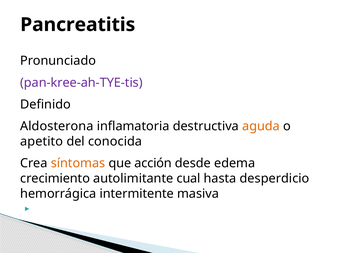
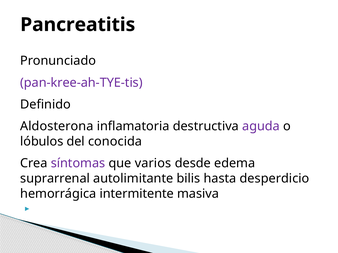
aguda colour: orange -> purple
apetito: apetito -> lóbulos
síntomas colour: orange -> purple
acción: acción -> varios
crecimiento: crecimiento -> suprarrenal
cual: cual -> bilis
